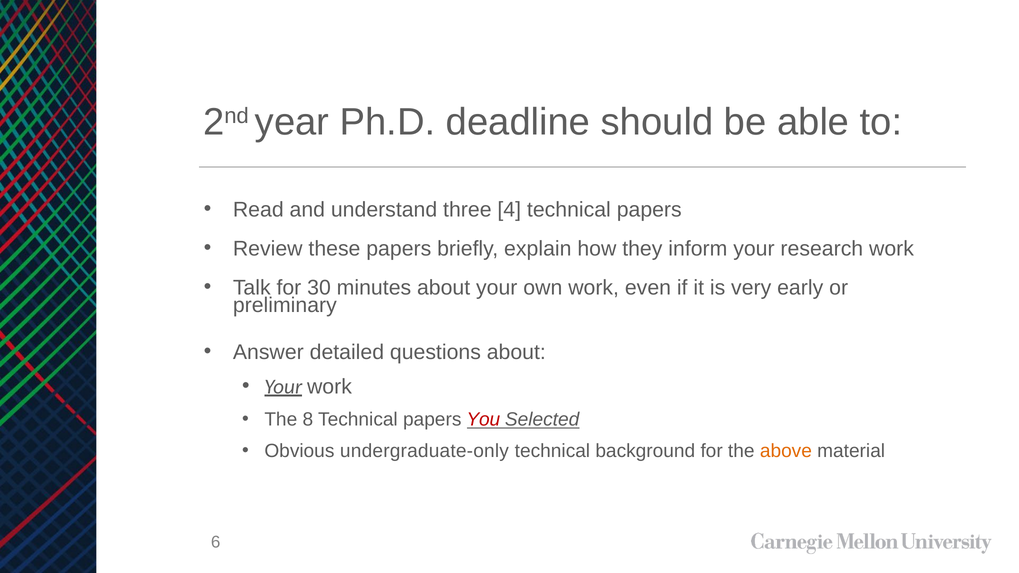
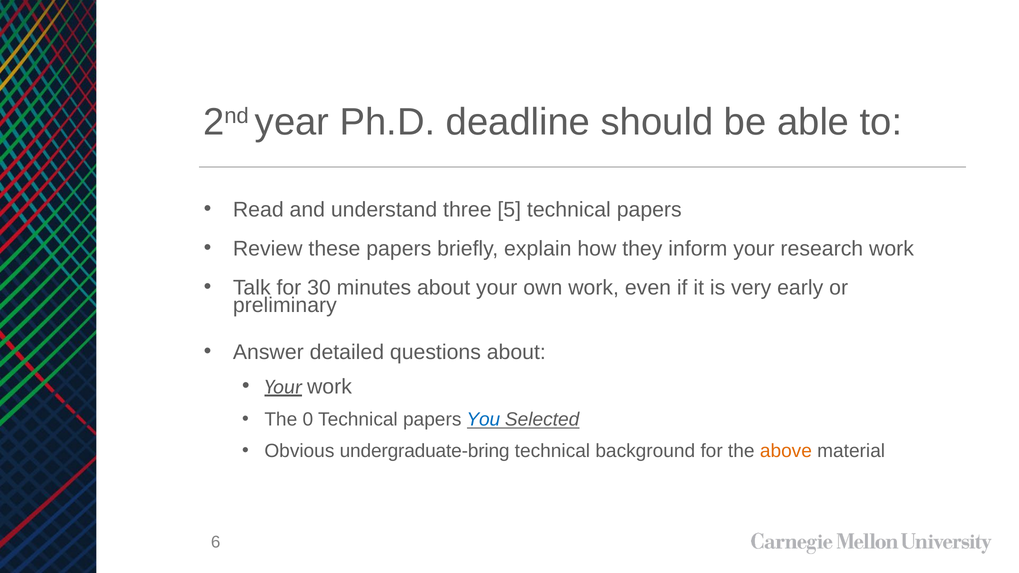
4: 4 -> 5
8: 8 -> 0
You colour: red -> blue
undergraduate-only: undergraduate-only -> undergraduate-bring
